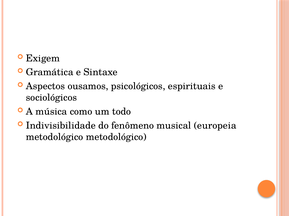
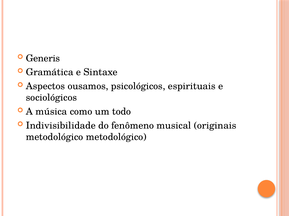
Exigem: Exigem -> Generis
europeia: europeia -> originais
